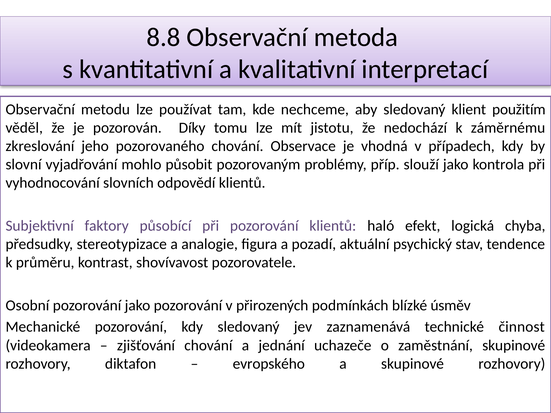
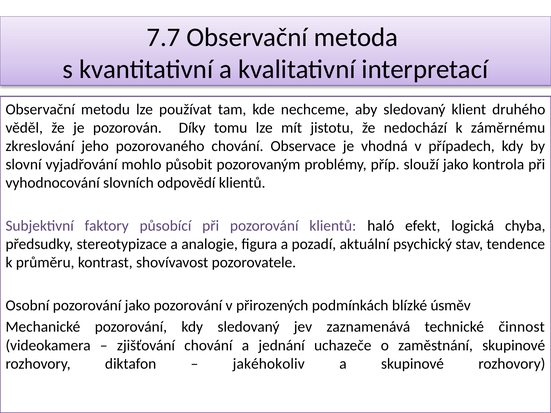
8.8: 8.8 -> 7.7
použitím: použitím -> druhého
evropského: evropského -> jakéhokoliv
